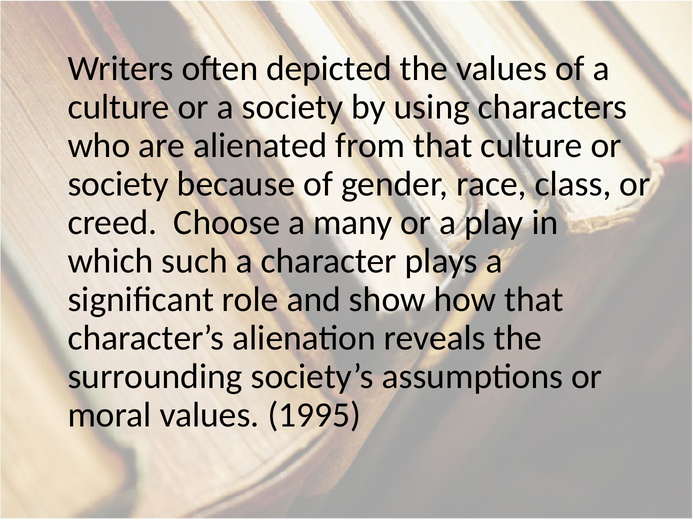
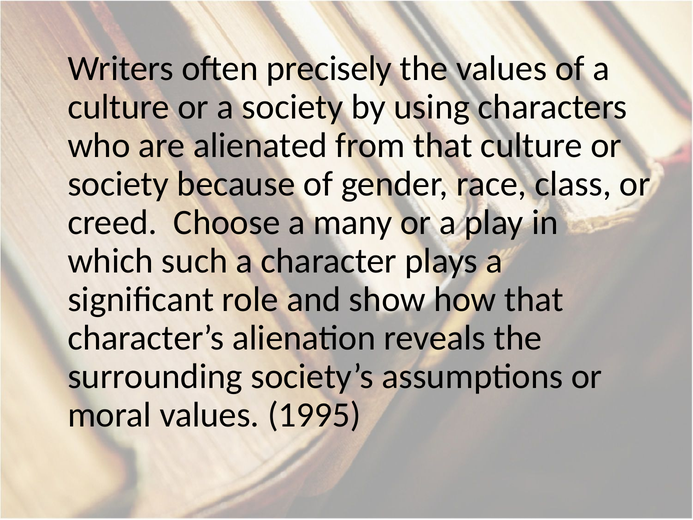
depicted: depicted -> precisely
